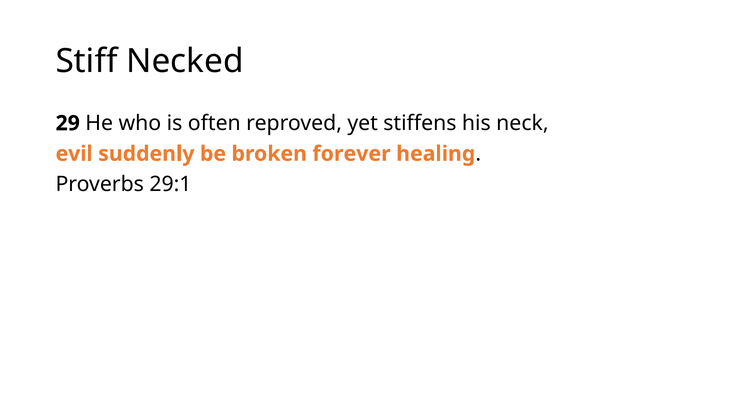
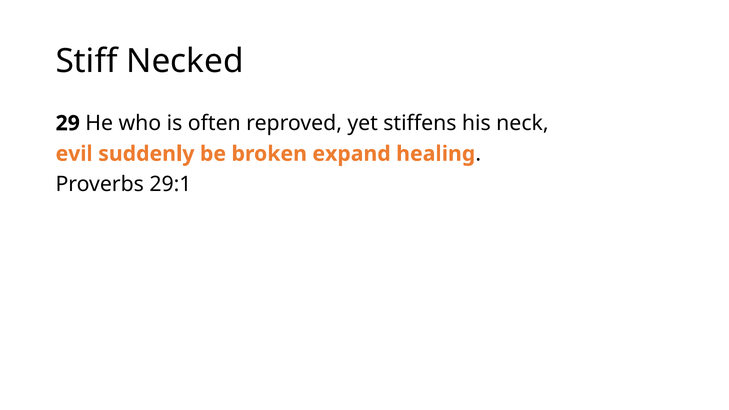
forever: forever -> expand
